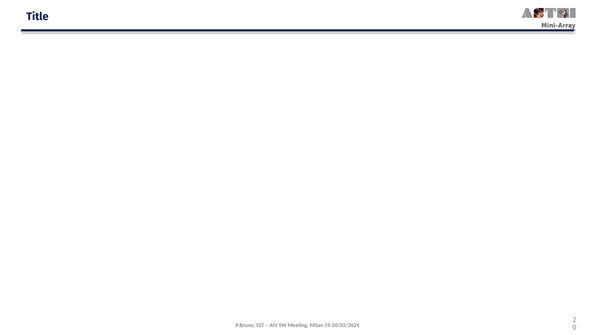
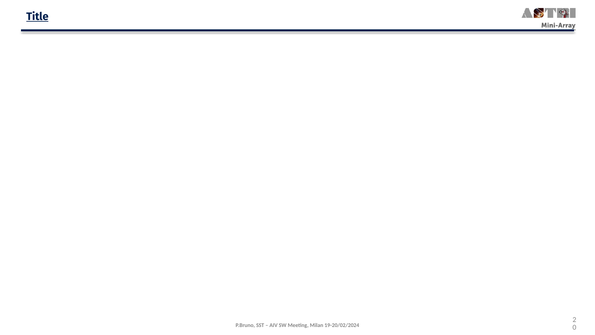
Title underline: none -> present
